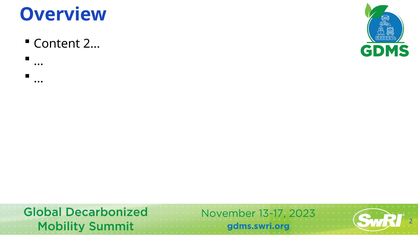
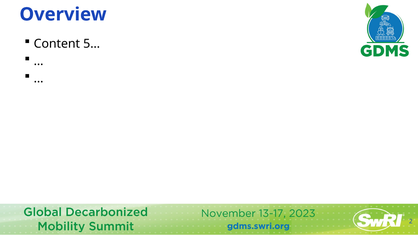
2…: 2… -> 5…
